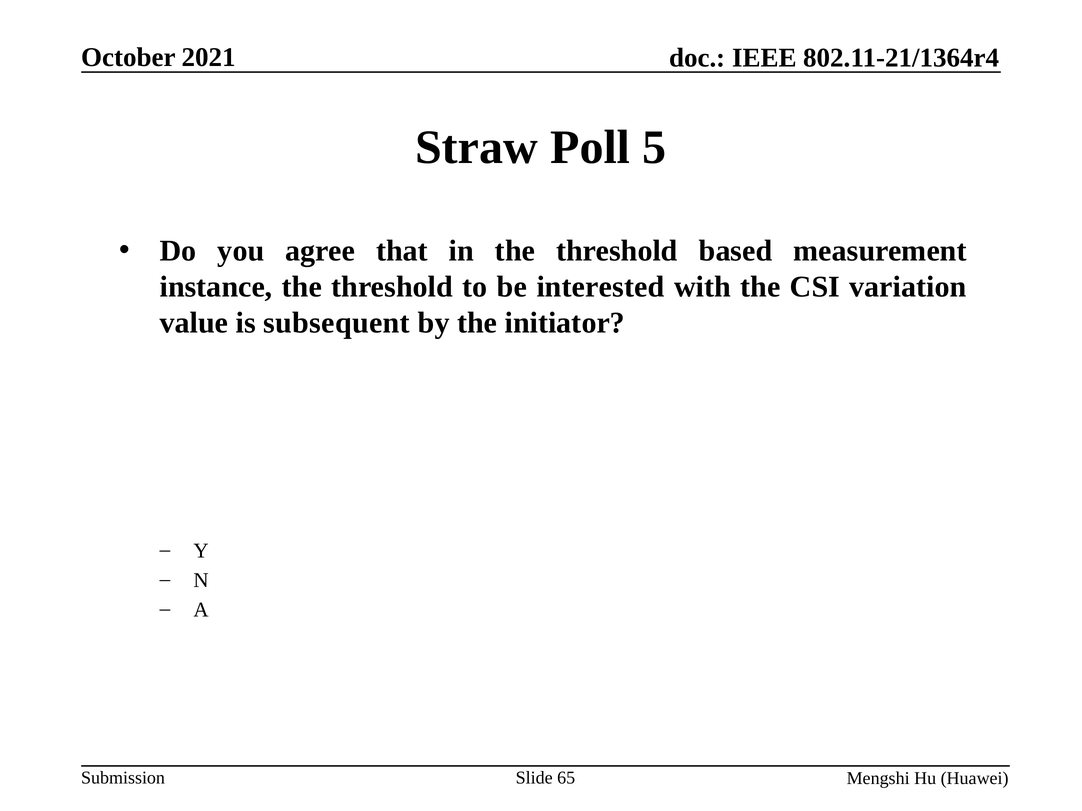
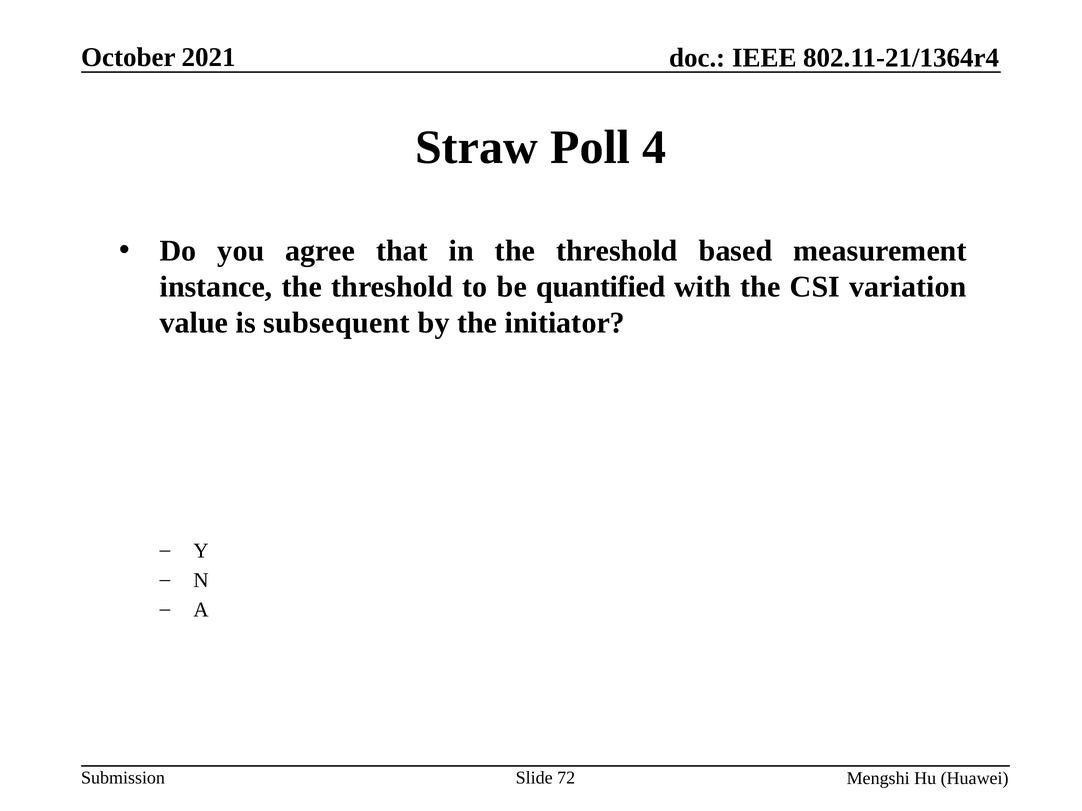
5: 5 -> 4
interested: interested -> quantified
65: 65 -> 72
